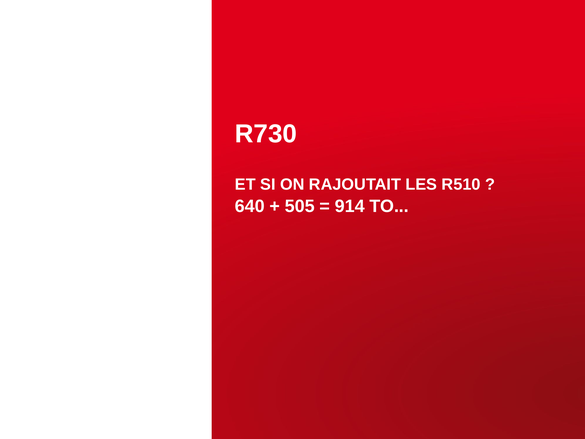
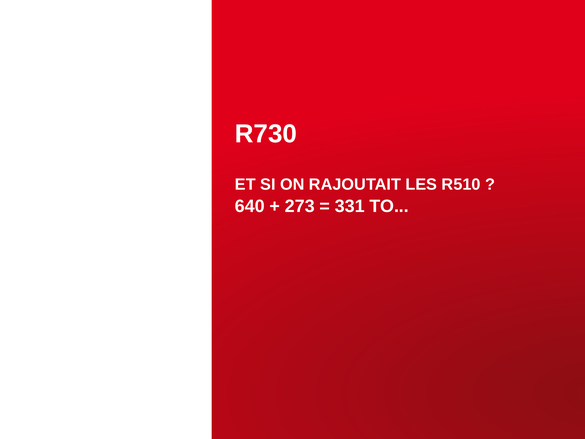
505: 505 -> 273
914: 914 -> 331
